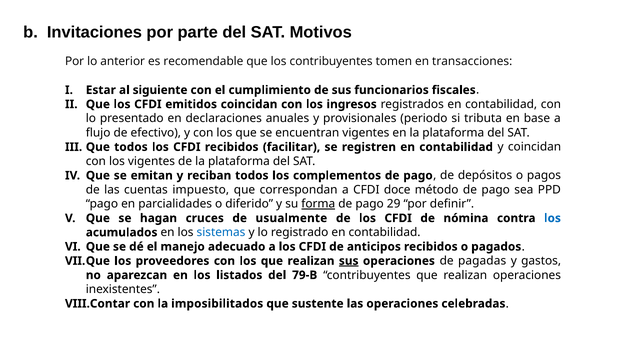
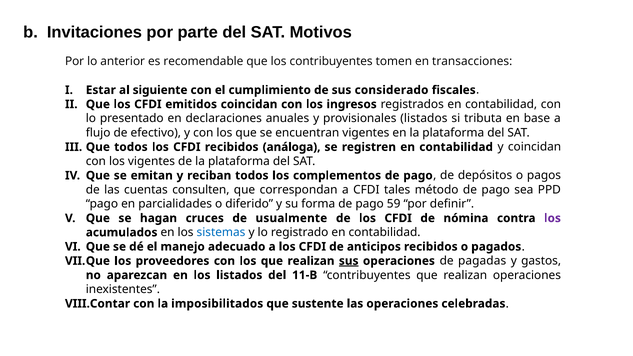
funcionarios: funcionarios -> considerado
provisionales periodo: periodo -> listados
facilitar: facilitar -> análoga
impuesto: impuesto -> consulten
doce: doce -> tales
forma underline: present -> none
29: 29 -> 59
los at (552, 218) colour: blue -> purple
79-B: 79-B -> 11-B
